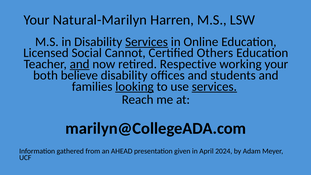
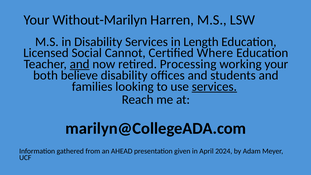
Natural-Marilyn: Natural-Marilyn -> Without-Marilyn
Services at (147, 42) underline: present -> none
Online: Online -> Length
Others: Others -> Where
Respective: Respective -> Processing
looking underline: present -> none
